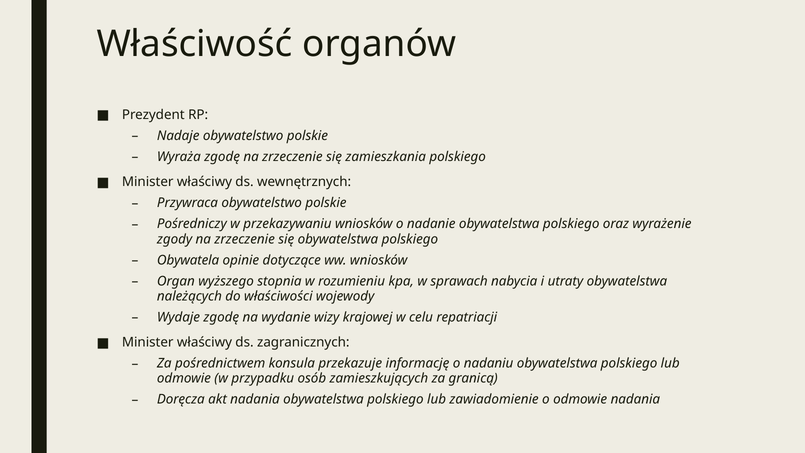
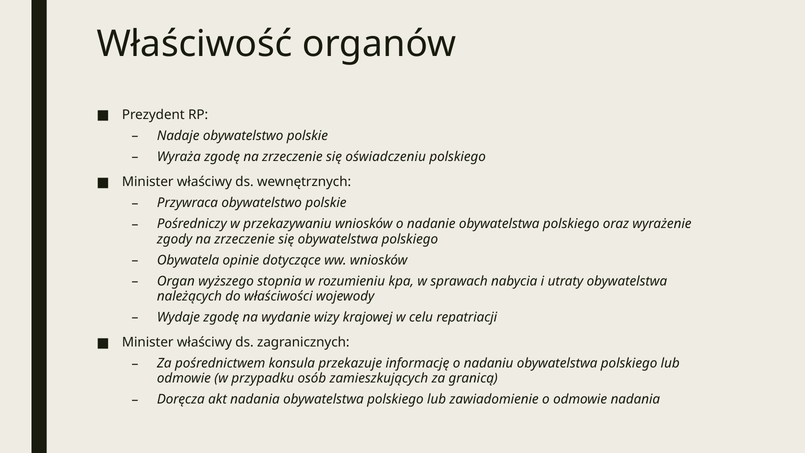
zamieszkania: zamieszkania -> oświadczeniu
